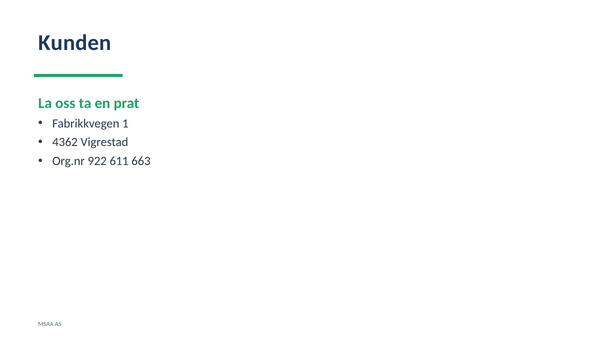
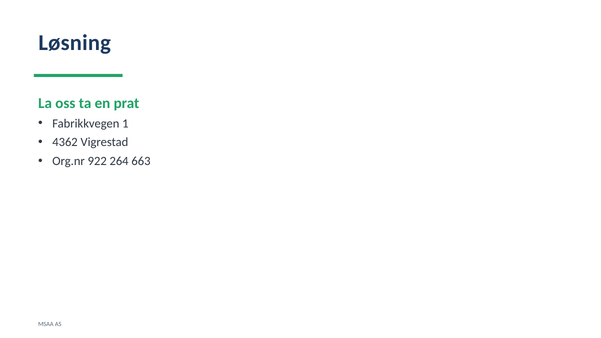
Kunden: Kunden -> Løsning
611: 611 -> 264
